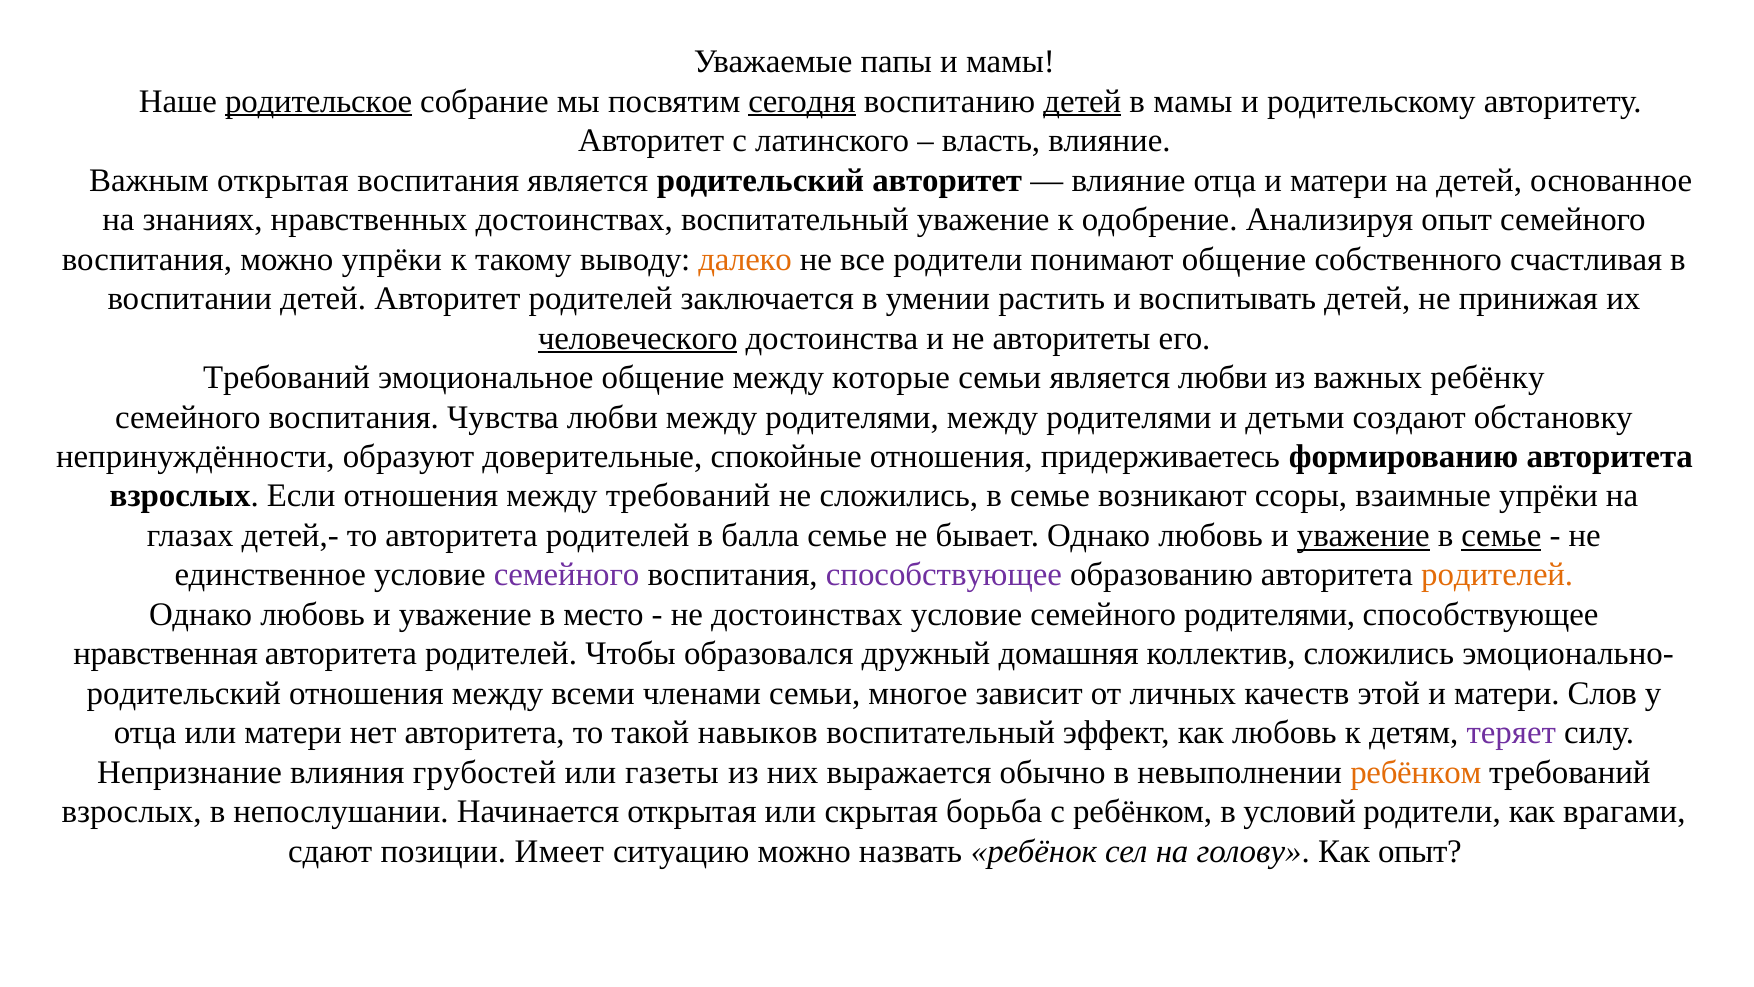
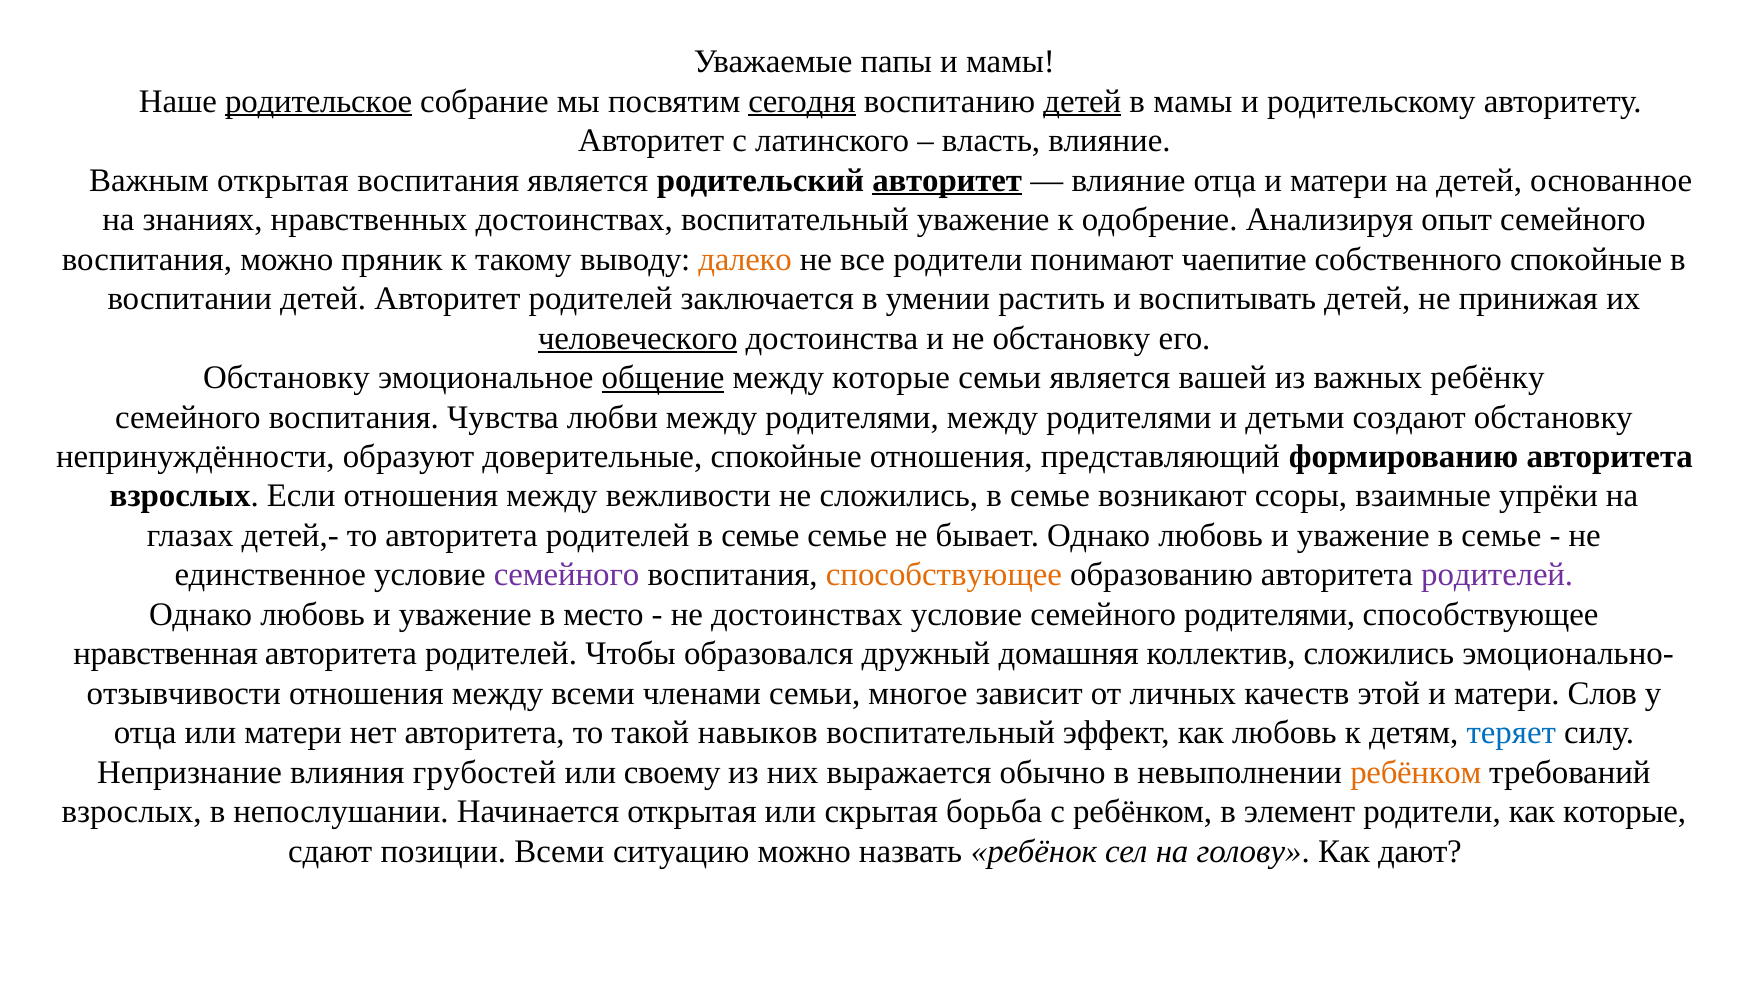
авторитет at (947, 180) underline: none -> present
можно упрёки: упрёки -> пряник
понимают общение: общение -> чаепитие
собственного счастливая: счастливая -> спокойные
не авторитеты: авторитеты -> обстановку
Требований at (287, 378): Требований -> Обстановку
общение at (663, 378) underline: none -> present
является любви: любви -> вашей
придерживаетесь: придерживаетесь -> представляющий
между требований: требований -> вежливости
родителей в балла: балла -> семье
уважение at (1363, 535) underline: present -> none
семье at (1501, 535) underline: present -> none
способствующее at (944, 575) colour: purple -> orange
родителей at (1497, 575) colour: orange -> purple
родительский at (184, 693): родительский -> отзывчивости
теряет colour: purple -> blue
газеты: газеты -> своему
условий: условий -> элемент
как врагами: врагами -> которые
позиции Имеет: Имеет -> Всеми
Как опыт: опыт -> дают
